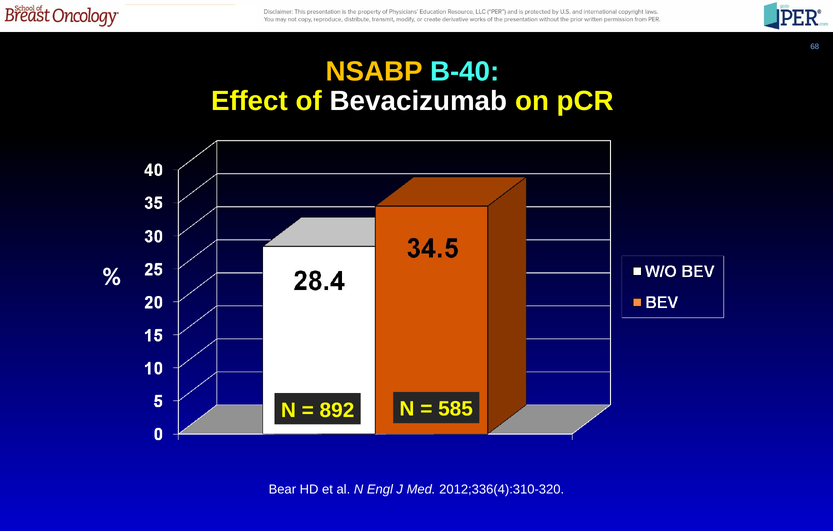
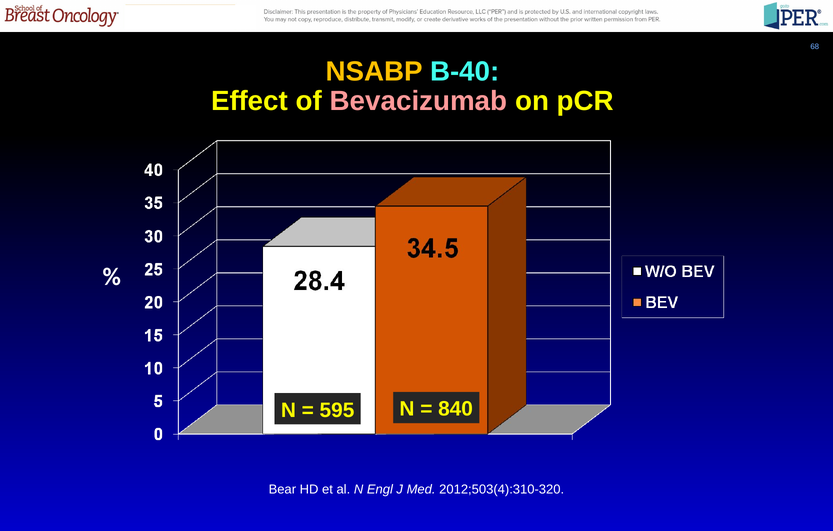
Bevacizumab colour: white -> pink
892: 892 -> 595
585: 585 -> 840
2012;336(4):310-320: 2012;336(4):310-320 -> 2012;503(4):310-320
